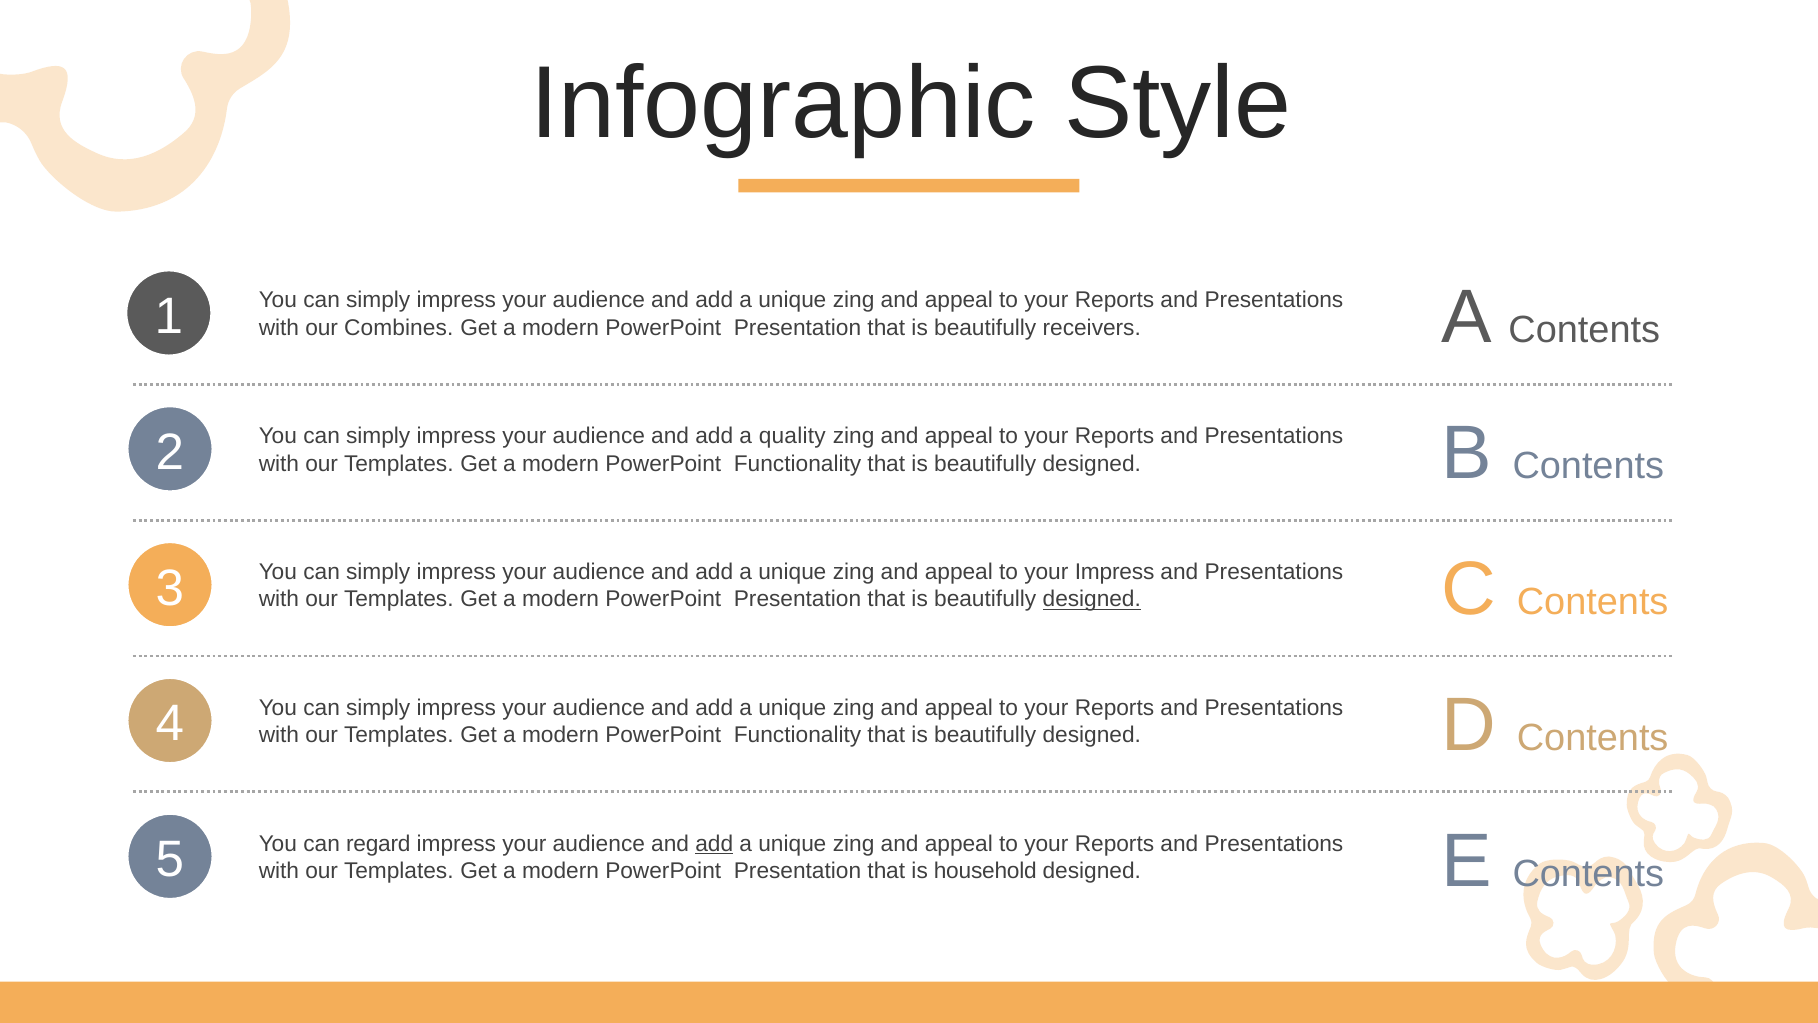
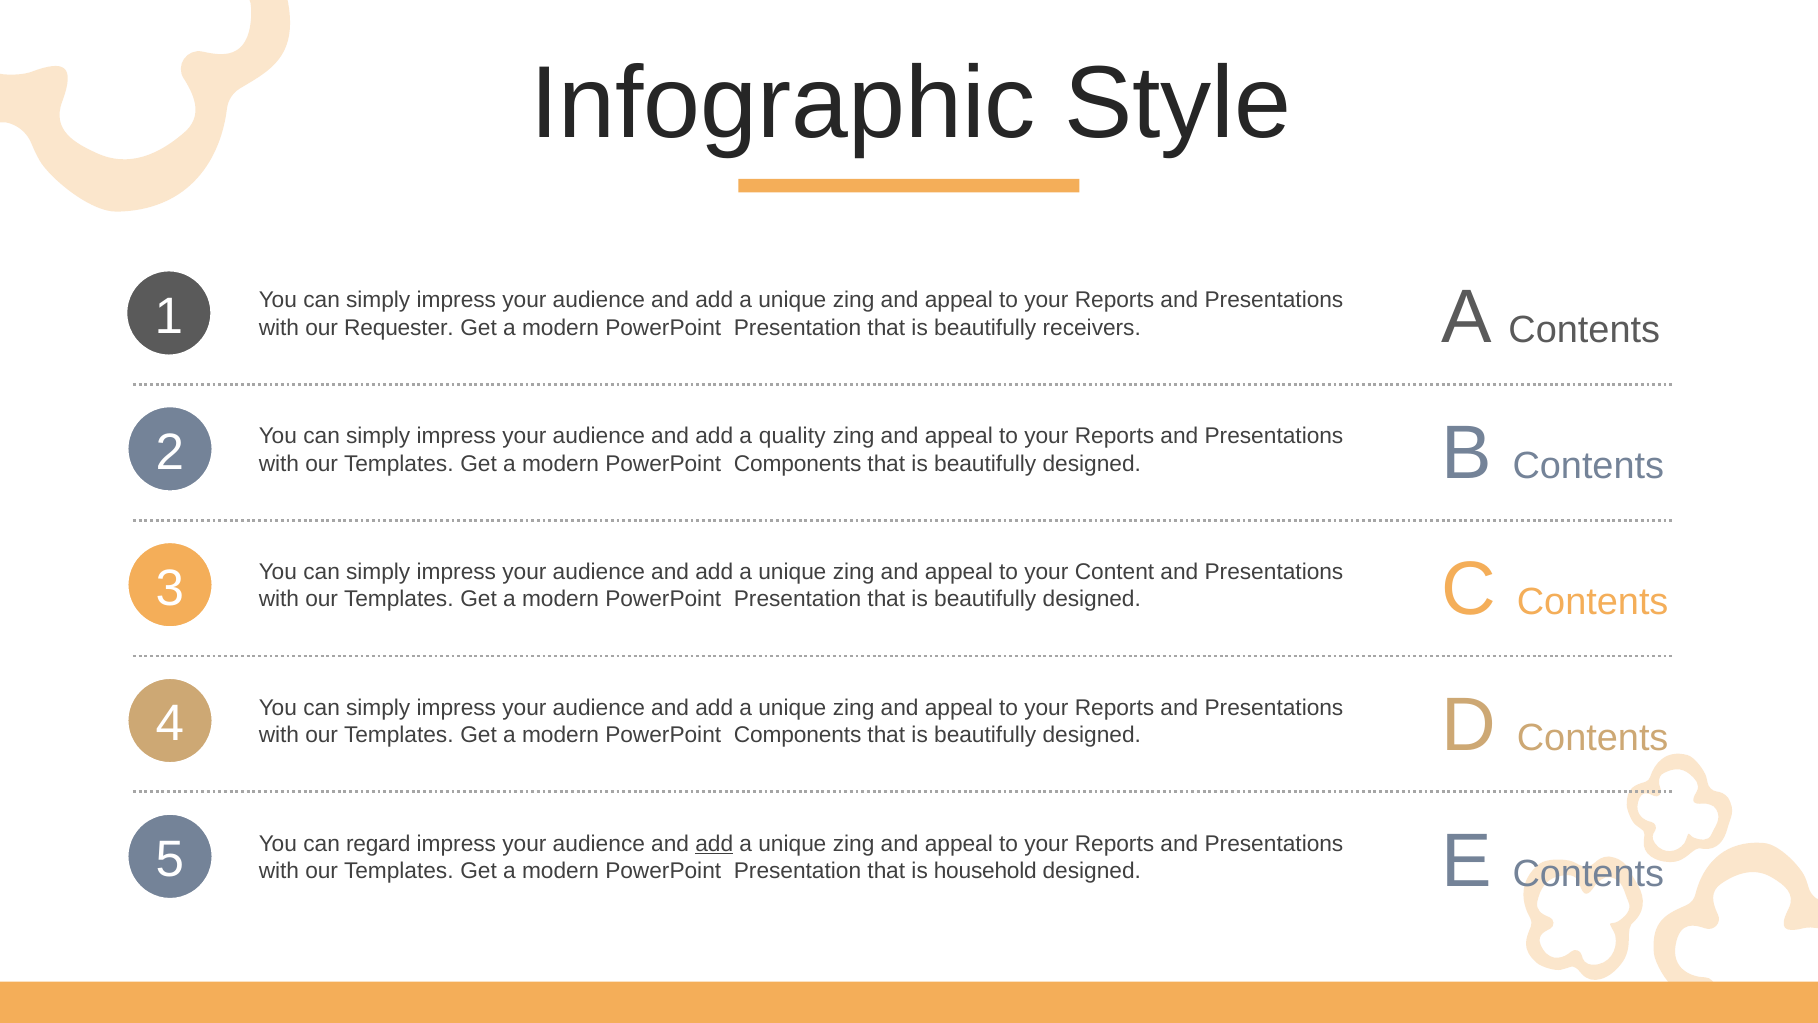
Combines: Combines -> Requester
Functionality at (798, 463): Functionality -> Components
your Impress: Impress -> Content
designed at (1092, 599) underline: present -> none
Functionality at (798, 735): Functionality -> Components
